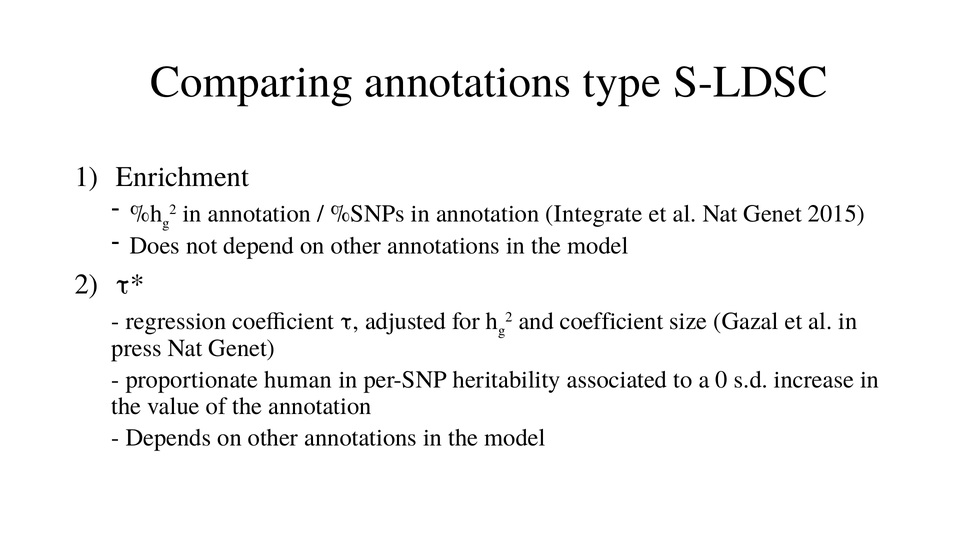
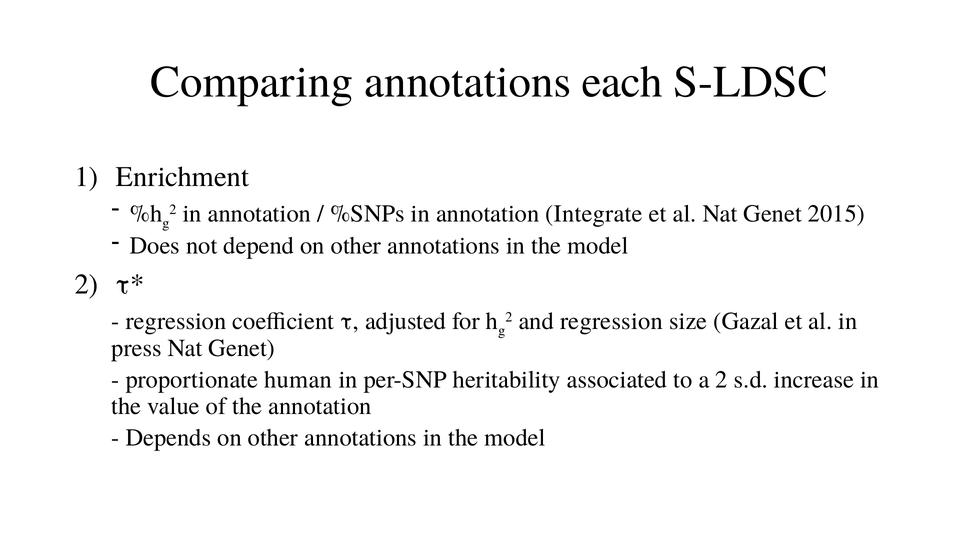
type: type -> each
and coefficient: coefficient -> regression
a 0: 0 -> 2
